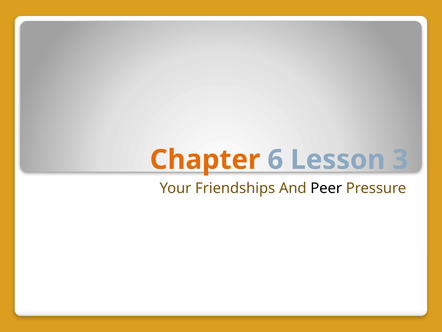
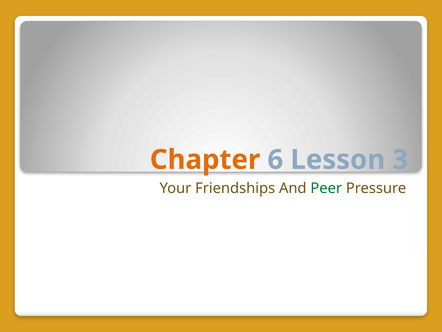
Peer colour: black -> green
